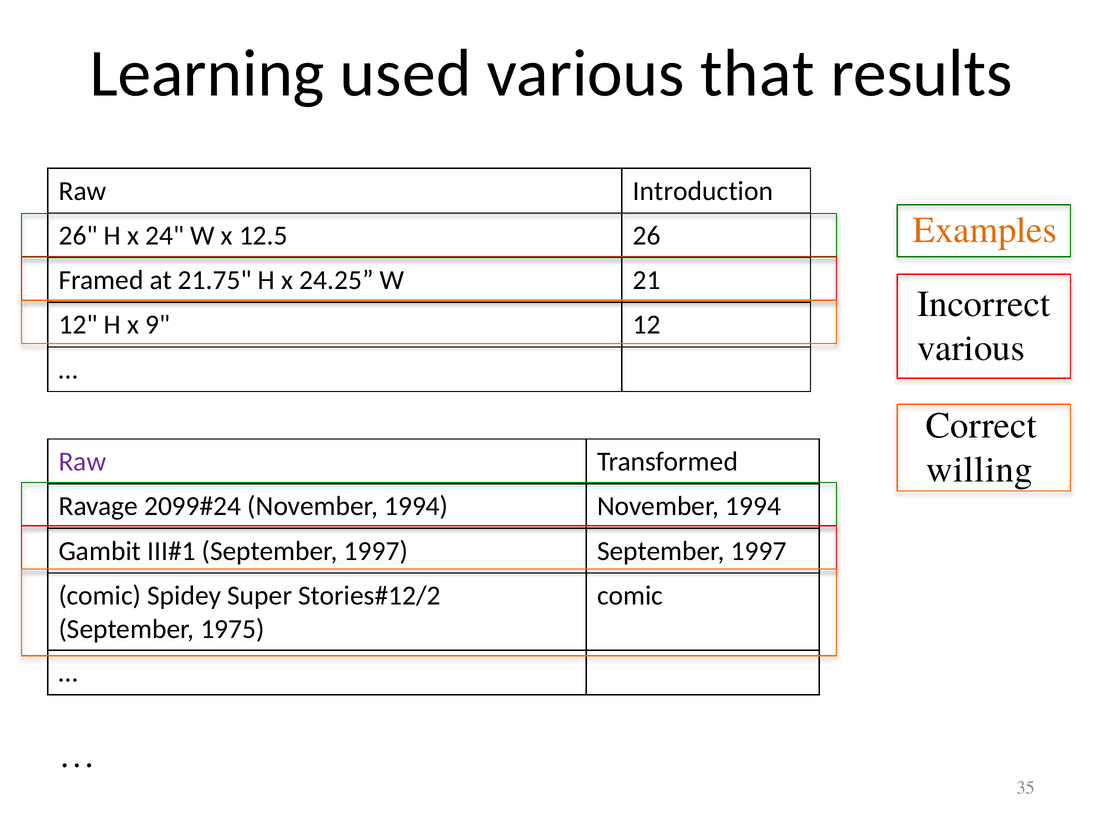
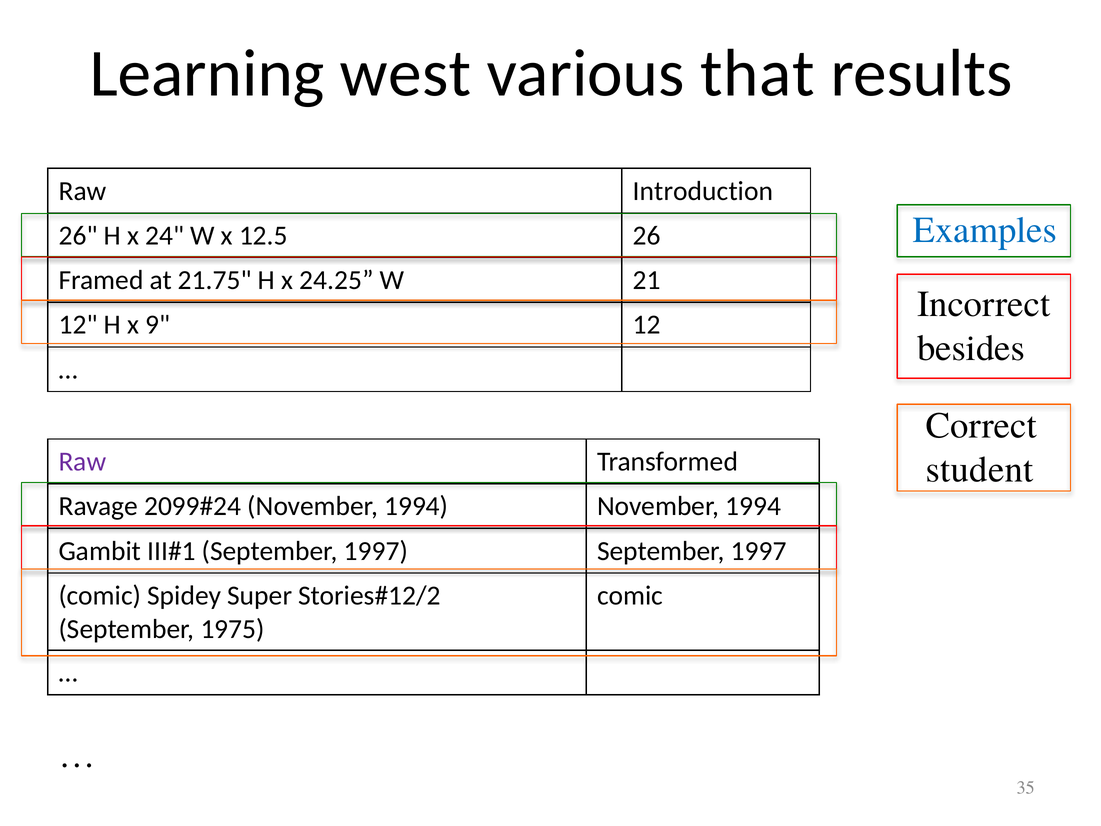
used: used -> west
Examples colour: orange -> blue
various at (971, 348): various -> besides
willing: willing -> student
